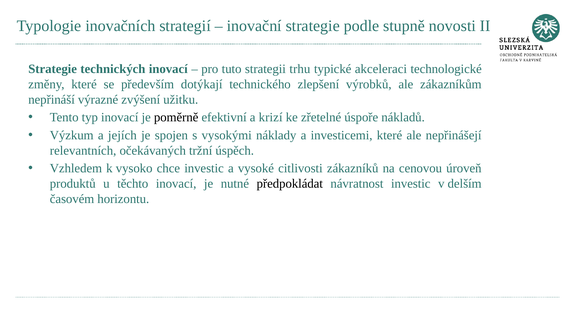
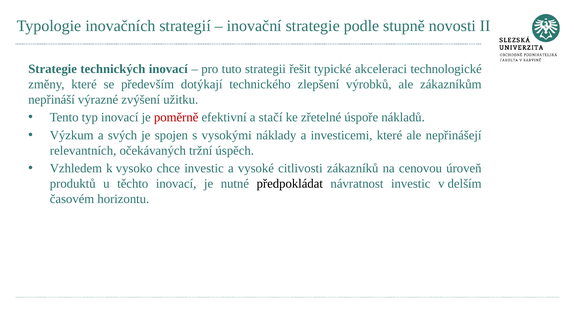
trhu: trhu -> řešit
poměrně colour: black -> red
krizí: krizí -> stačí
jejích: jejích -> svých
